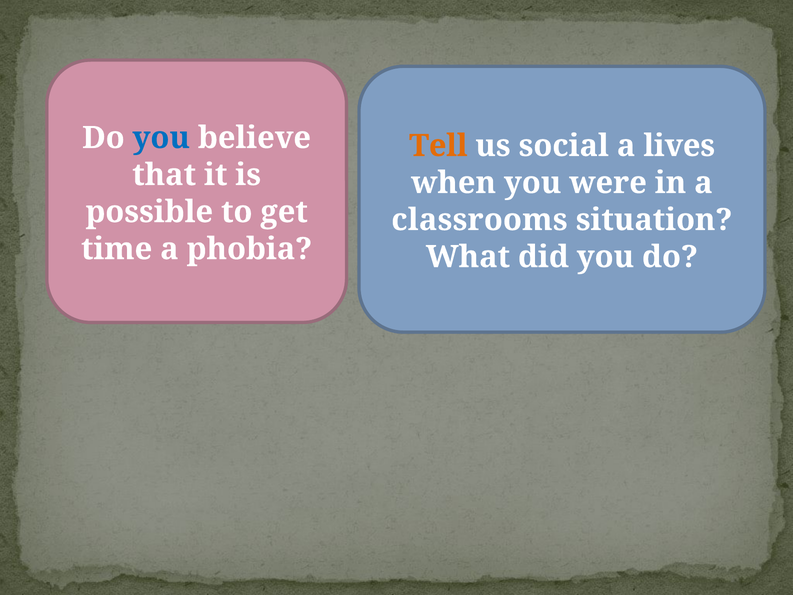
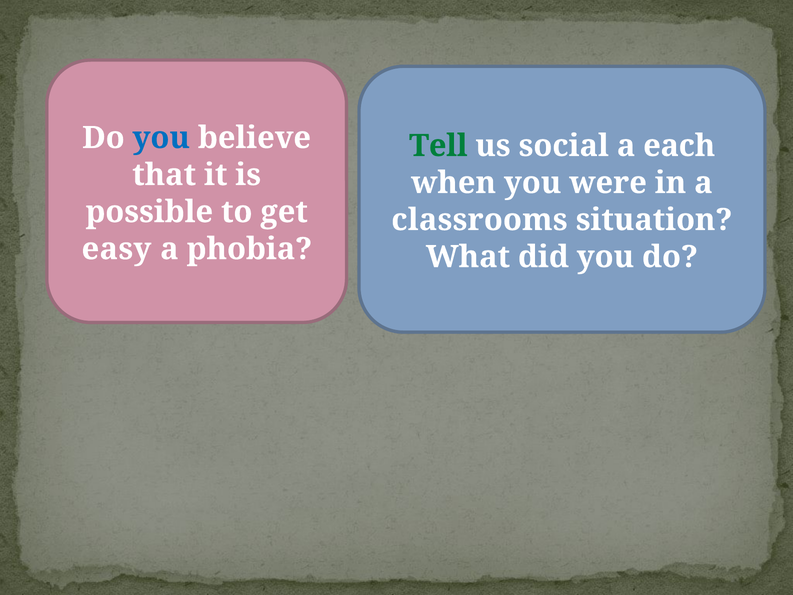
Tell colour: orange -> green
lives: lives -> each
time: time -> easy
